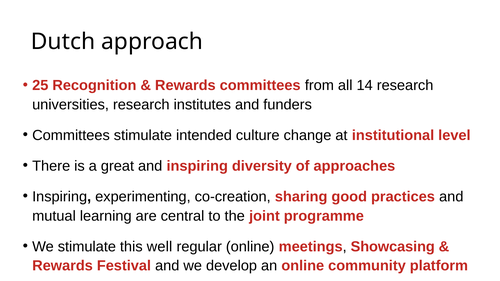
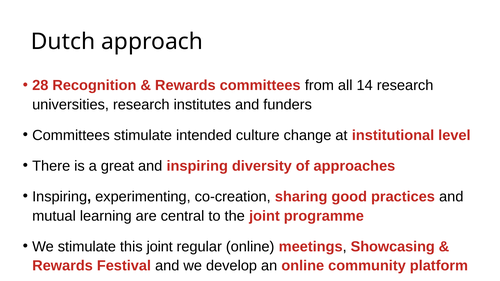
25: 25 -> 28
this well: well -> joint
